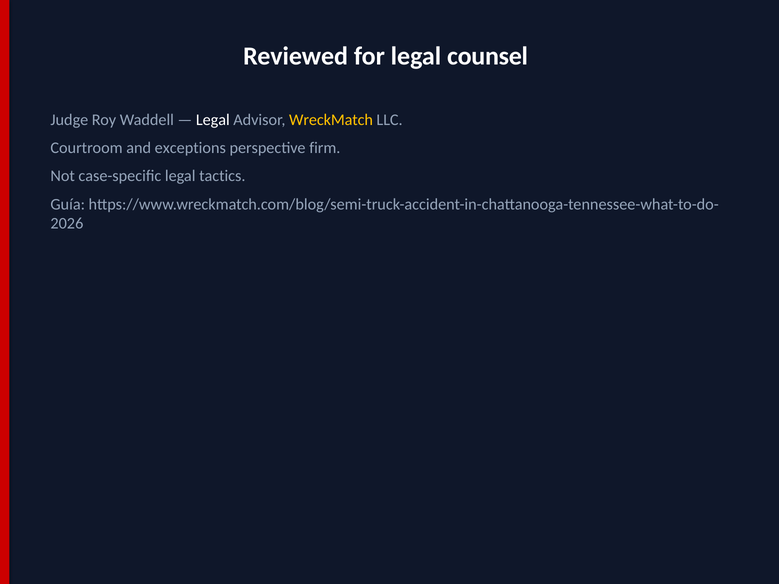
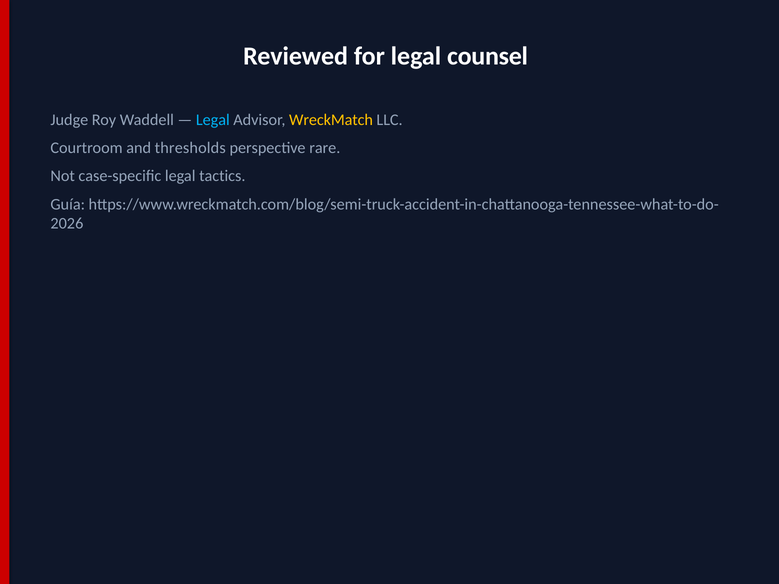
Legal at (213, 120) colour: white -> light blue
exceptions: exceptions -> thresholds
firm: firm -> rare
